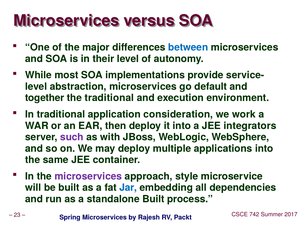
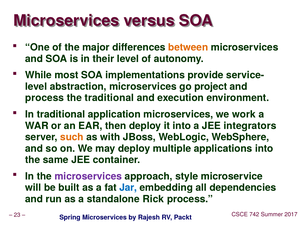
between colour: blue -> orange
default: default -> project
together at (45, 98): together -> process
application consideration: consideration -> microservices
such colour: purple -> orange
standalone Built: Built -> Rick
